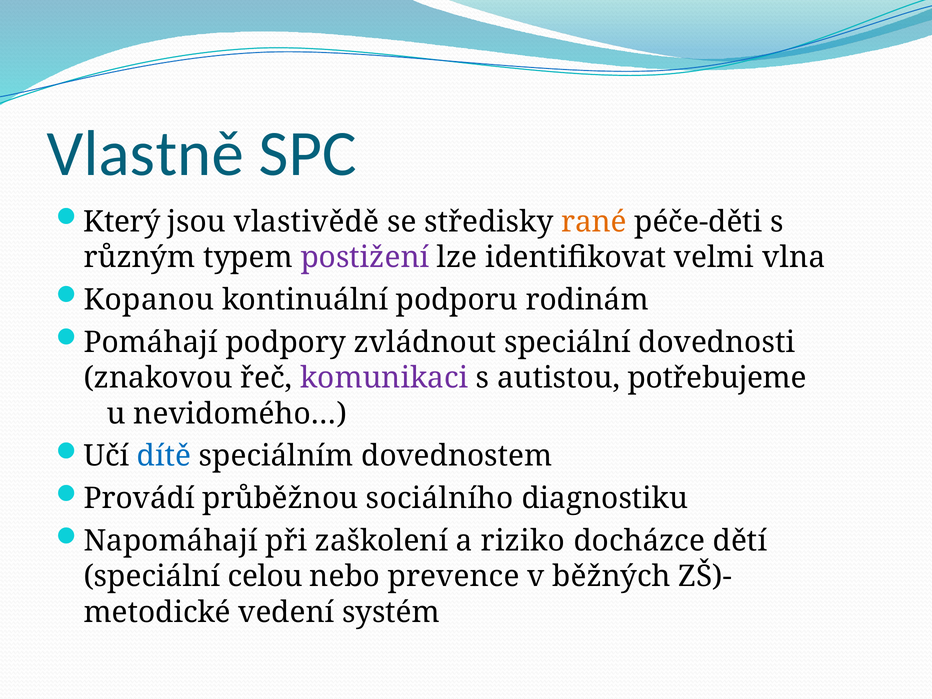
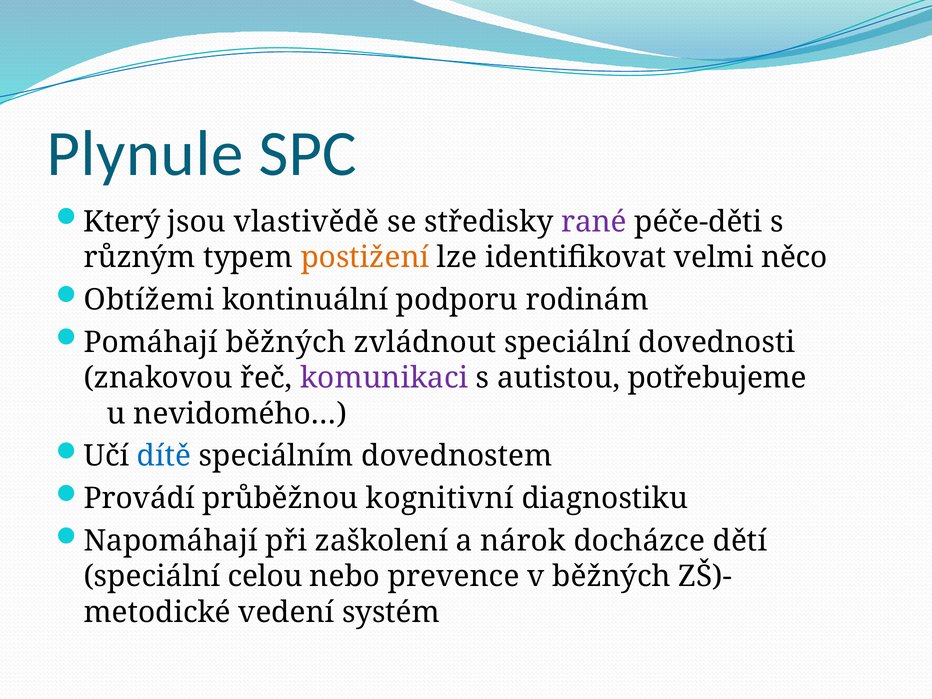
Vlastně: Vlastně -> Plynule
rané colour: orange -> purple
postižení colour: purple -> orange
vlna: vlna -> něco
Kopanou: Kopanou -> Obtížemi
Pomáhají podpory: podpory -> běžných
sociálního: sociálního -> kognitivní
riziko: riziko -> nárok
